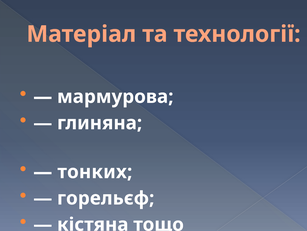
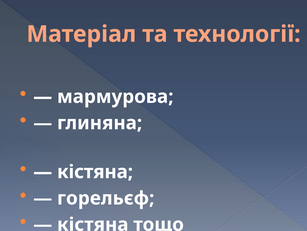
тонких at (95, 171): тонких -> кістяна
